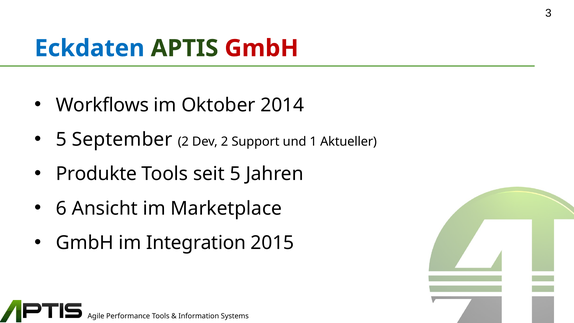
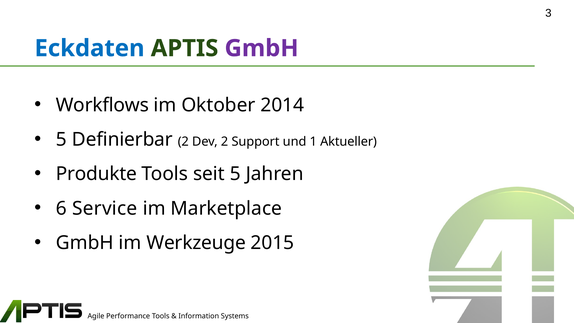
GmbH at (262, 48) colour: red -> purple
September: September -> Definierbar
Ansicht: Ansicht -> Service
Integration: Integration -> Werkzeuge
